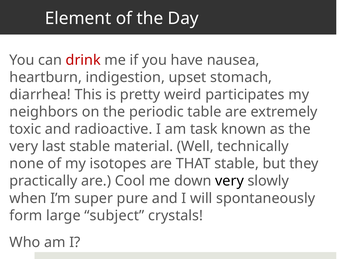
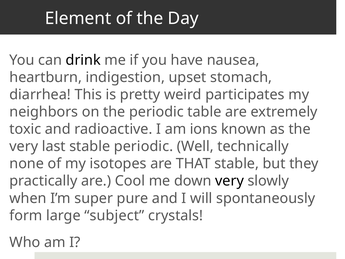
drink colour: red -> black
task: task -> ions
stable material: material -> periodic
